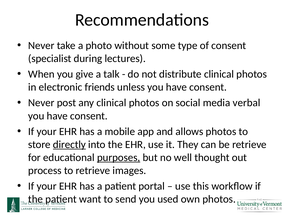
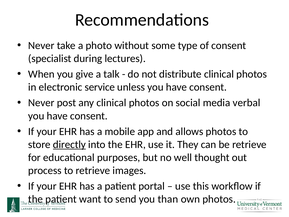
friends: friends -> service
purposes underline: present -> none
used: used -> than
